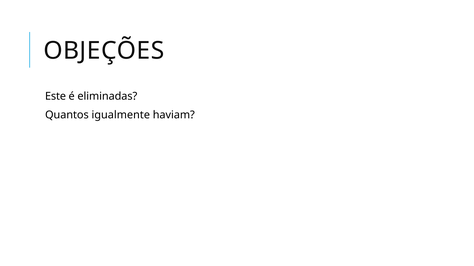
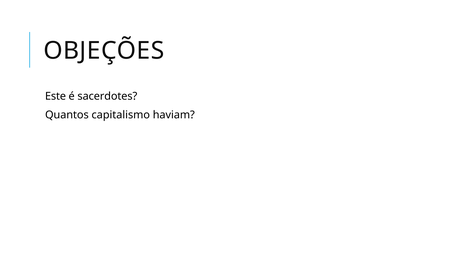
eliminadas: eliminadas -> sacerdotes
igualmente: igualmente -> capitalismo
